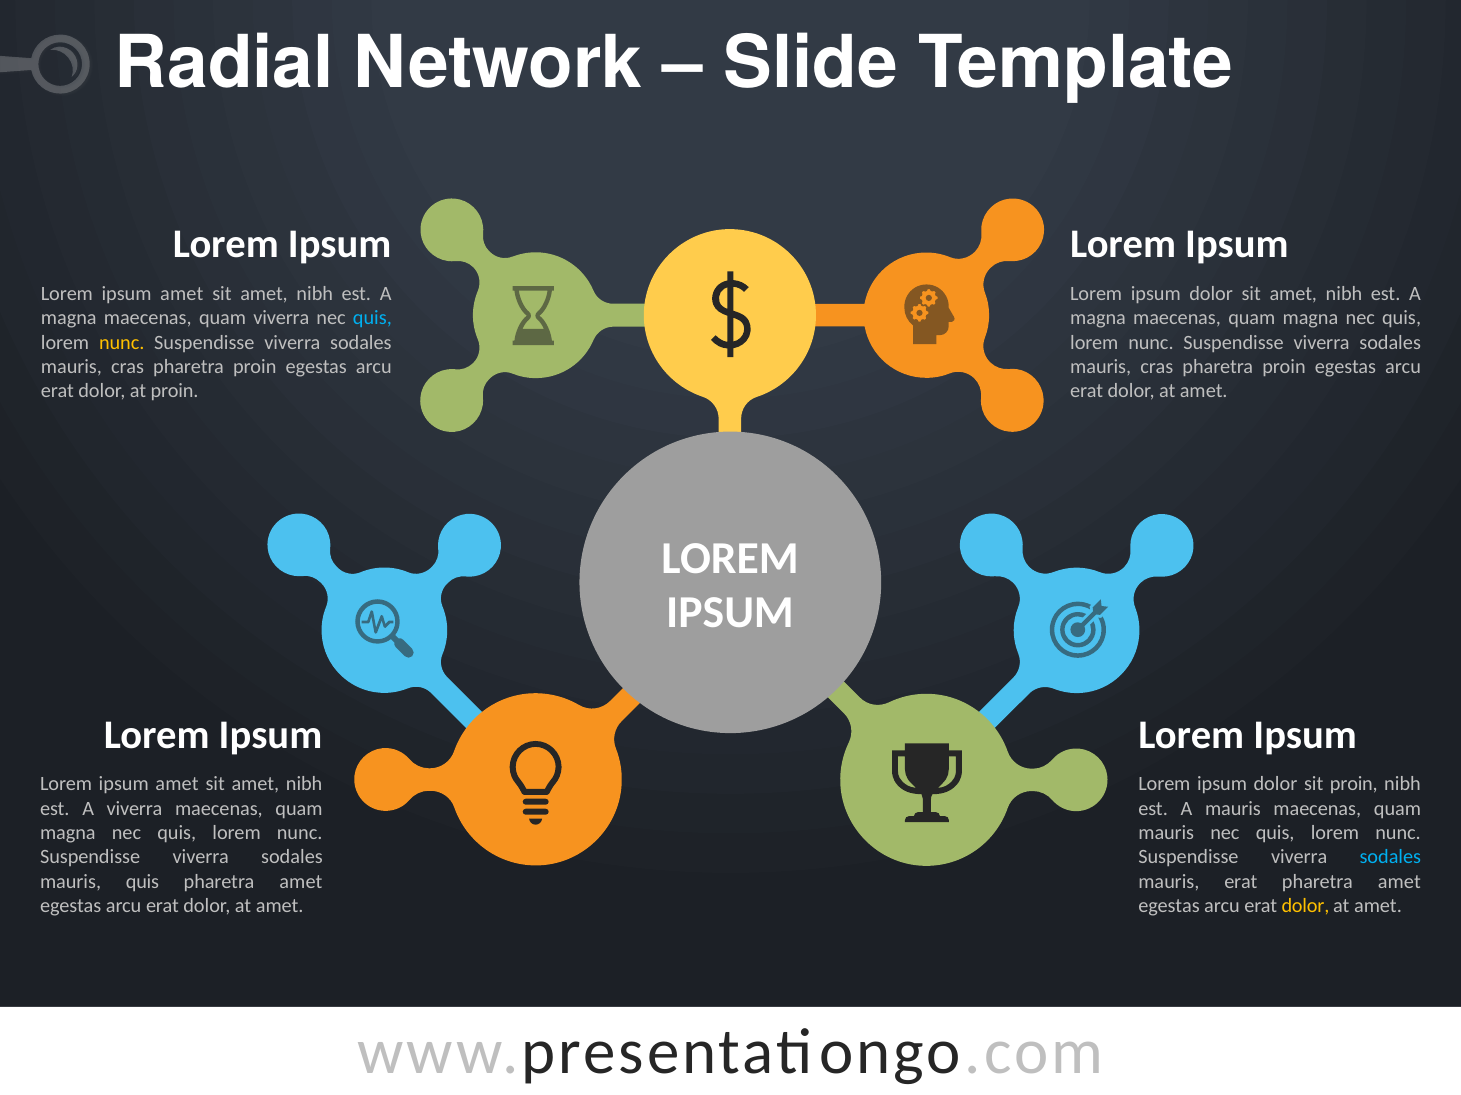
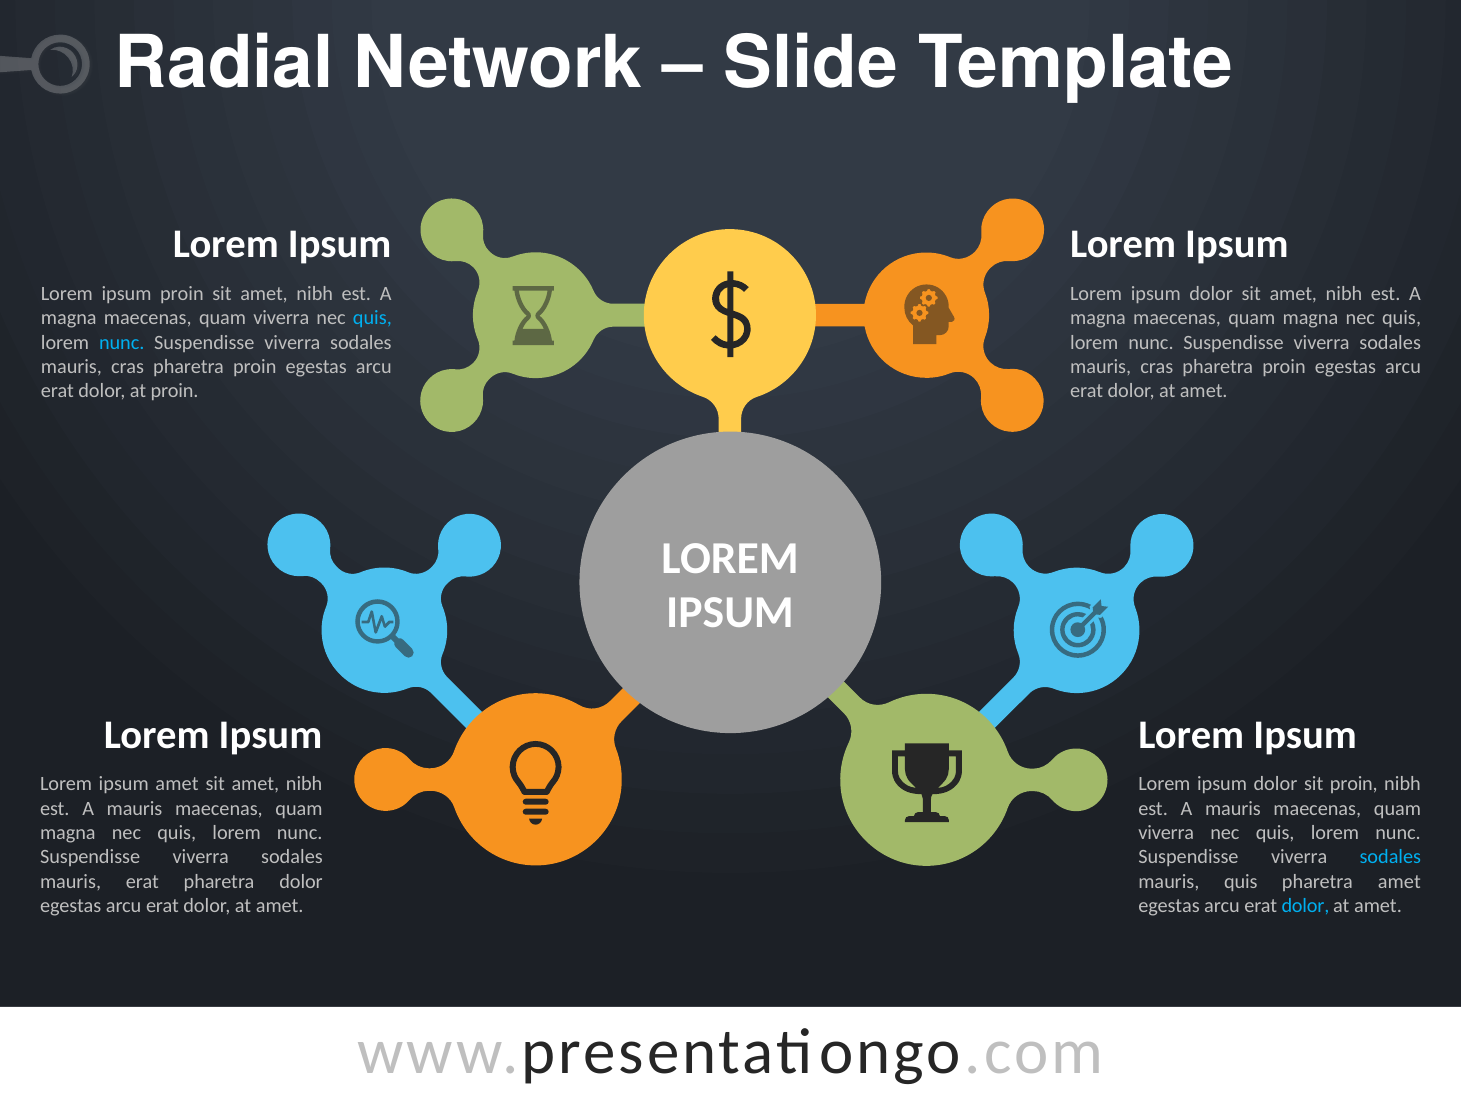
amet at (182, 294): amet -> proin
nunc at (122, 343) colour: yellow -> light blue
viverra at (135, 809): viverra -> mauris
mauris at (1166, 833): mauris -> viverra
mauris quis: quis -> erat
amet at (301, 882): amet -> dolor
mauris erat: erat -> quis
dolor at (1305, 907) colour: yellow -> light blue
